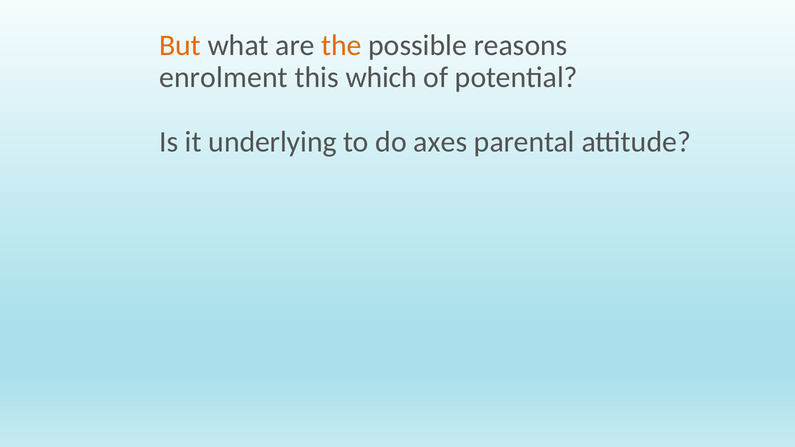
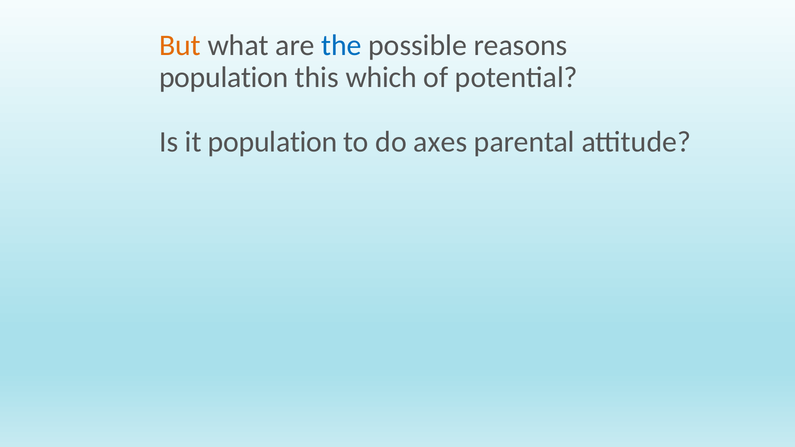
the colour: orange -> blue
enrolment at (224, 77): enrolment -> population
it underlying: underlying -> population
